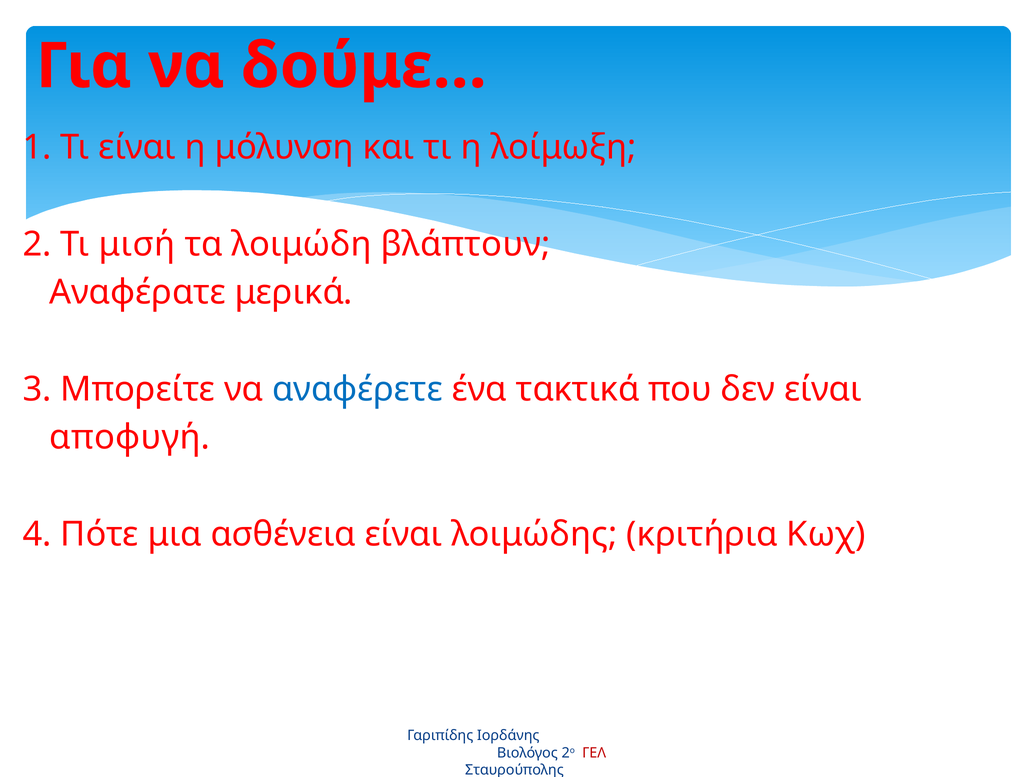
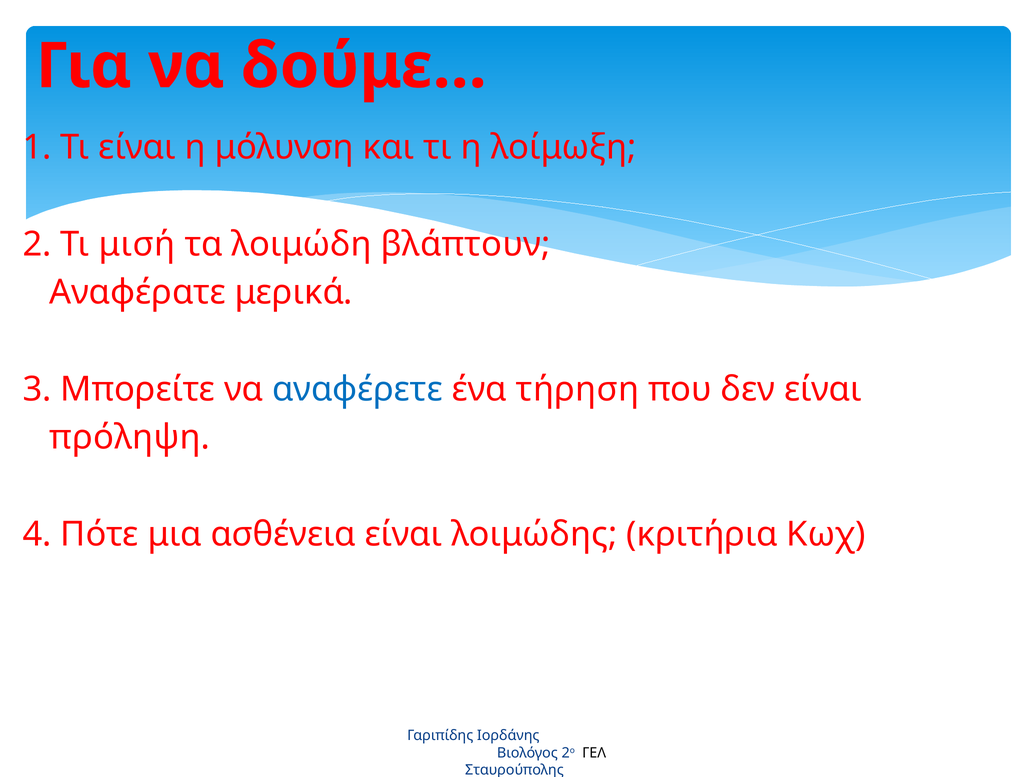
τακτικά: τακτικά -> τήρηση
αποφυγή: αποφυγή -> πρόληψη
ΓΕΛ colour: red -> black
